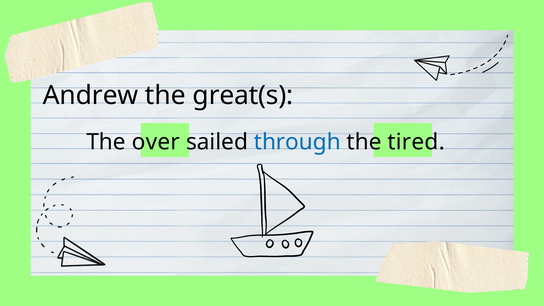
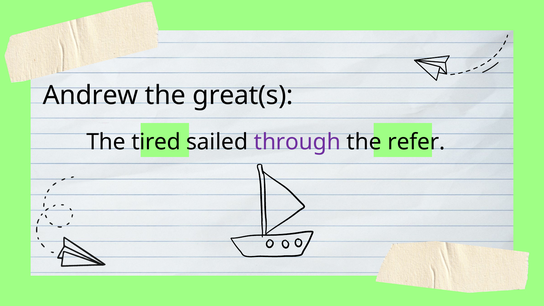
over: over -> tired
through colour: blue -> purple
tired: tired -> refer
